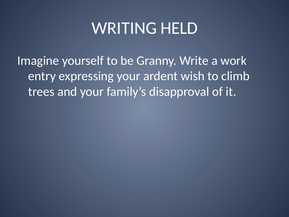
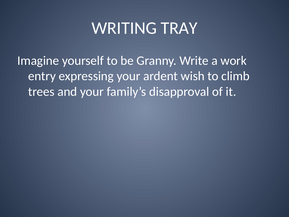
HELD: HELD -> TRAY
